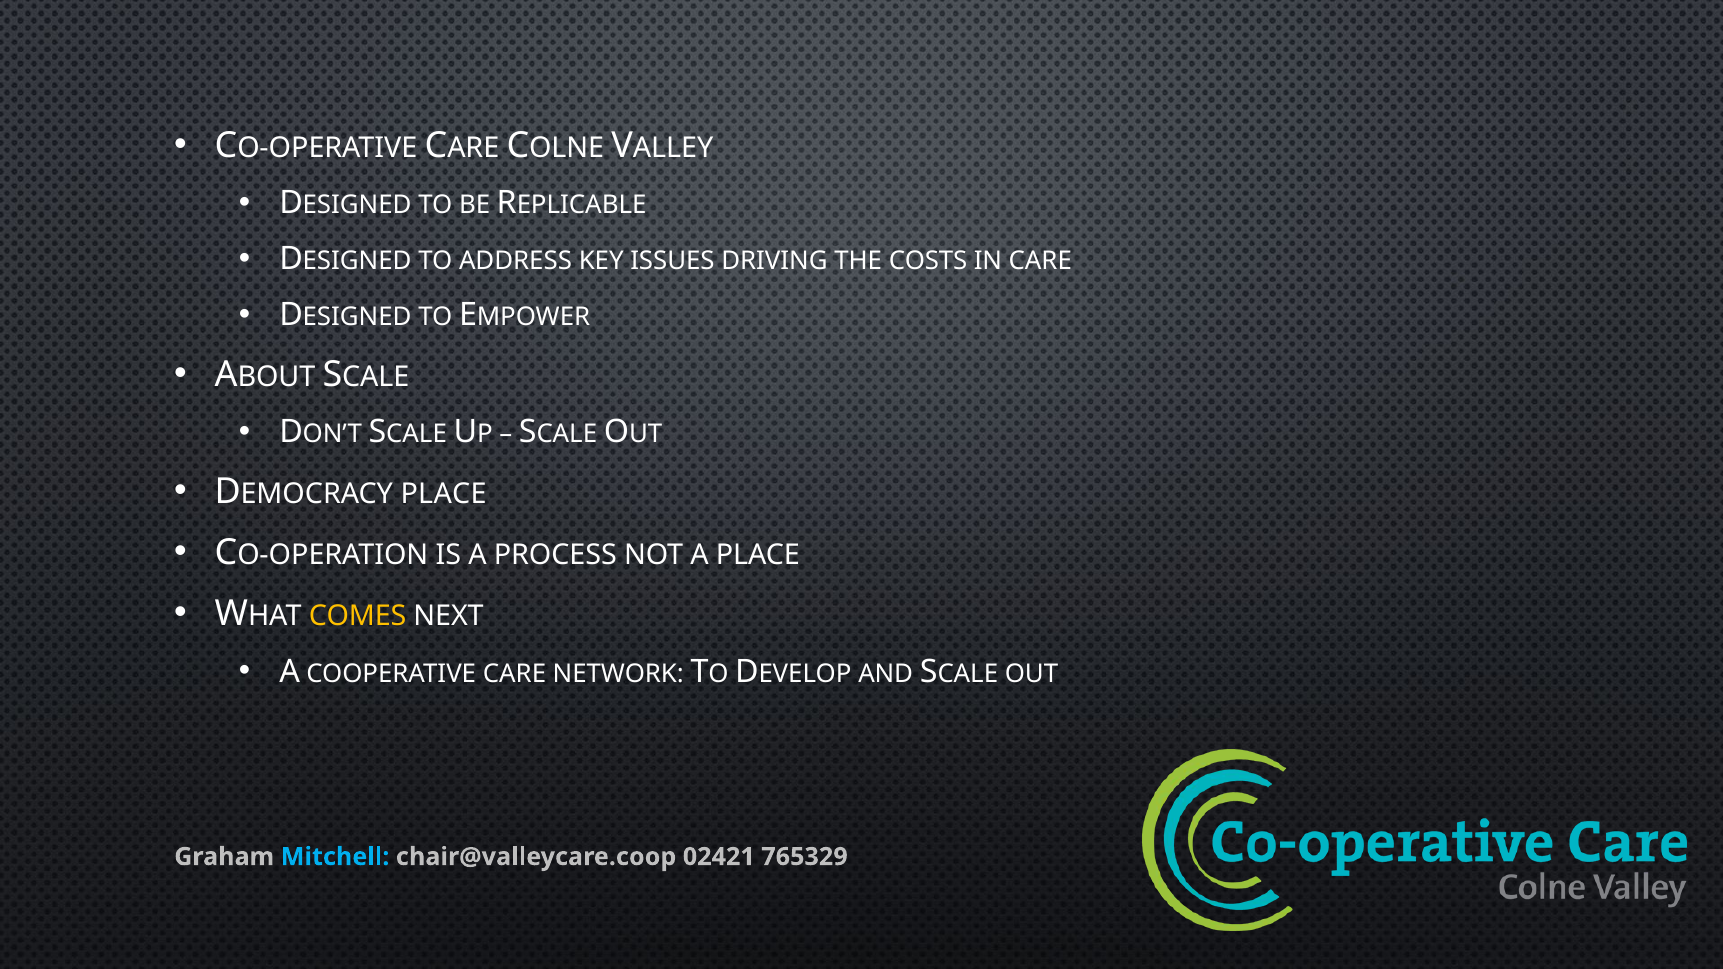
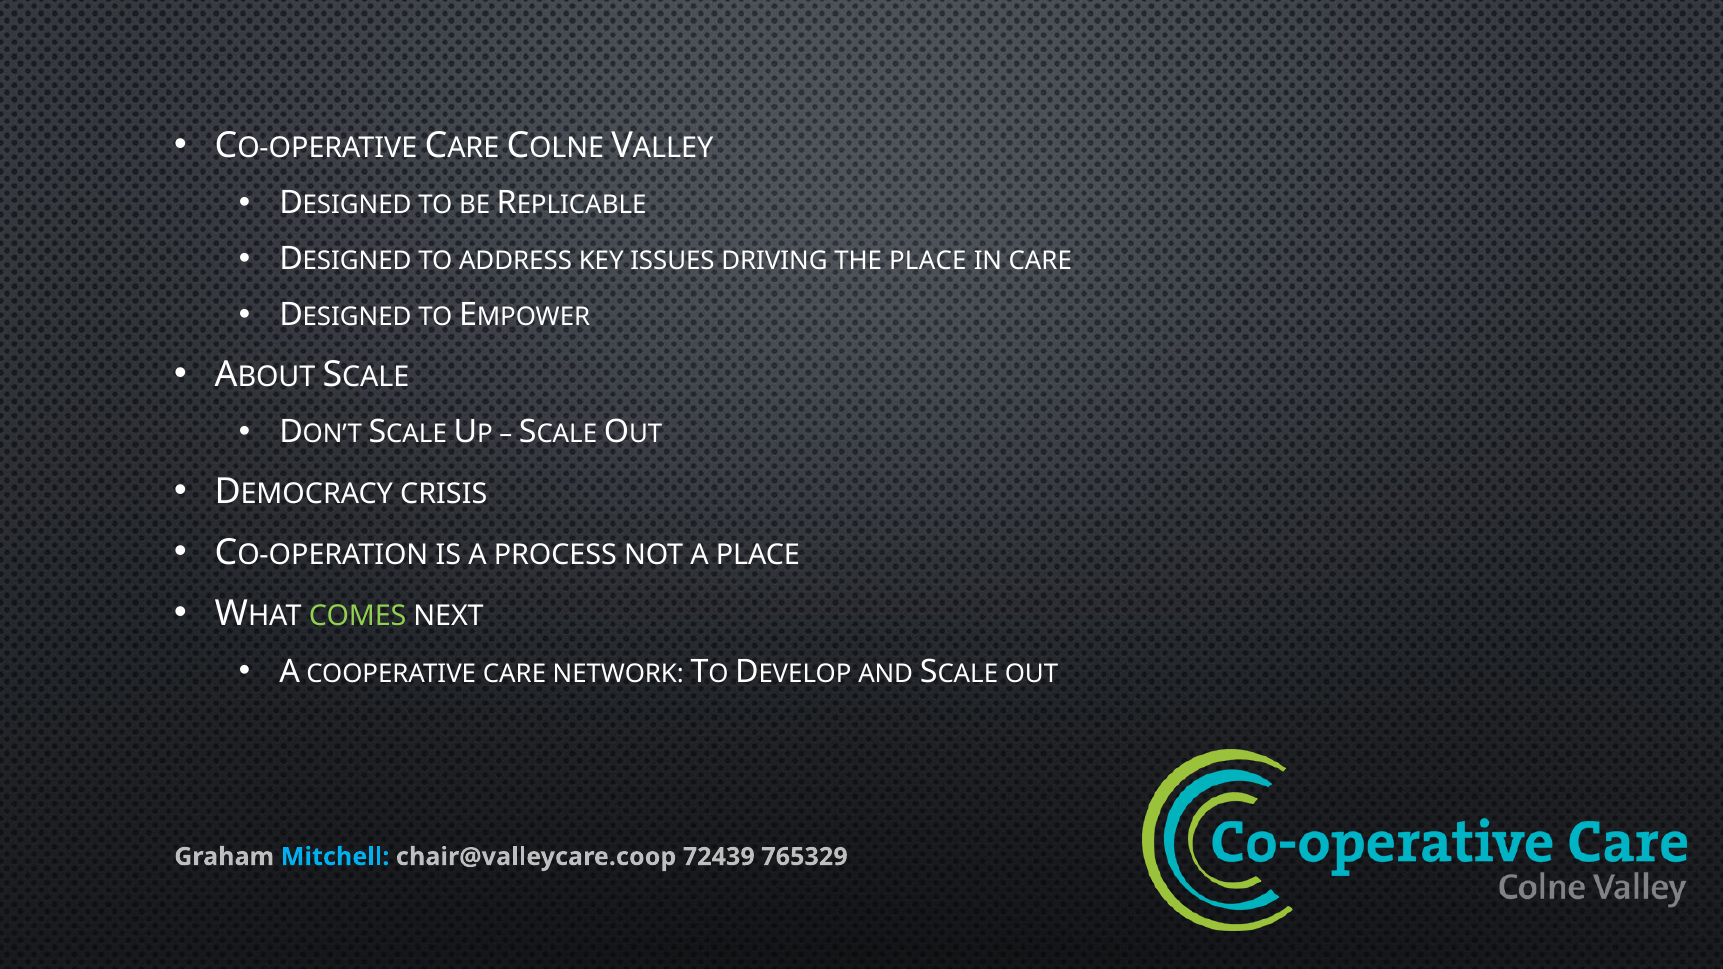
THE COSTS: COSTS -> PLACE
PLACE at (444, 494): PLACE -> CRISIS
COMES colour: yellow -> light green
02421: 02421 -> 72439
